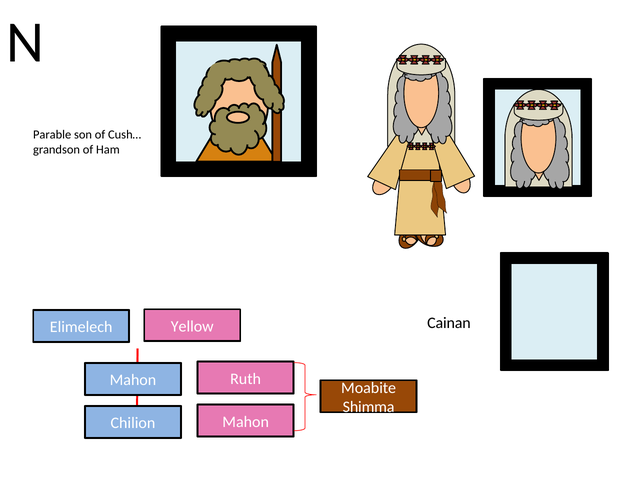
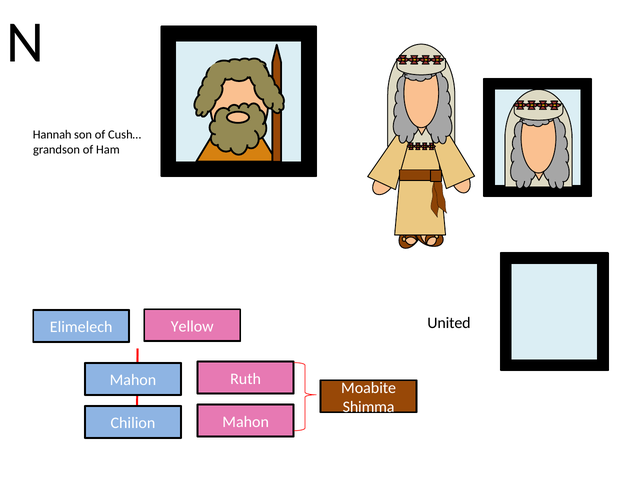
Parable: Parable -> Hannah
Cainan: Cainan -> United
